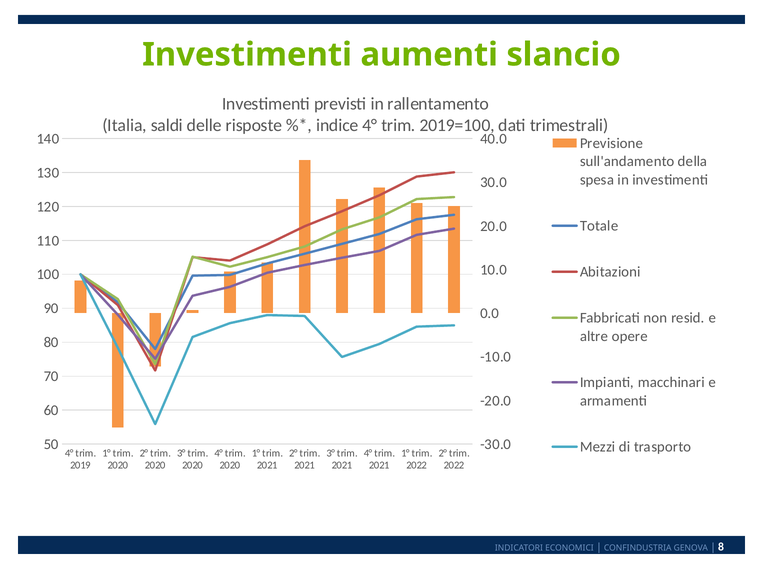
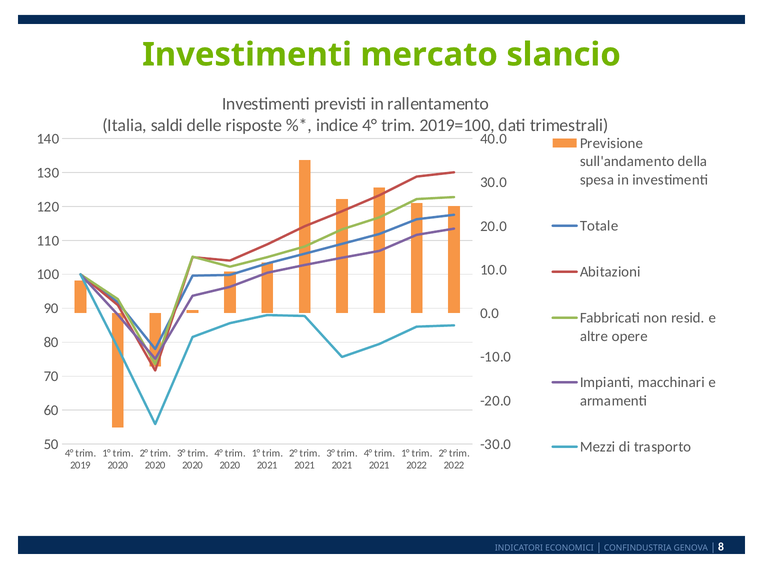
aumenti: aumenti -> mercato
